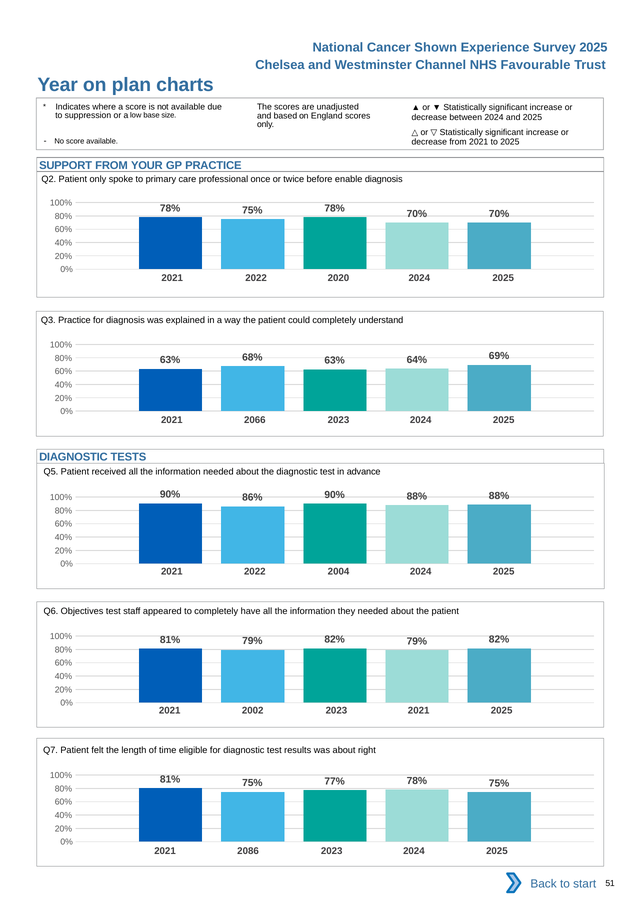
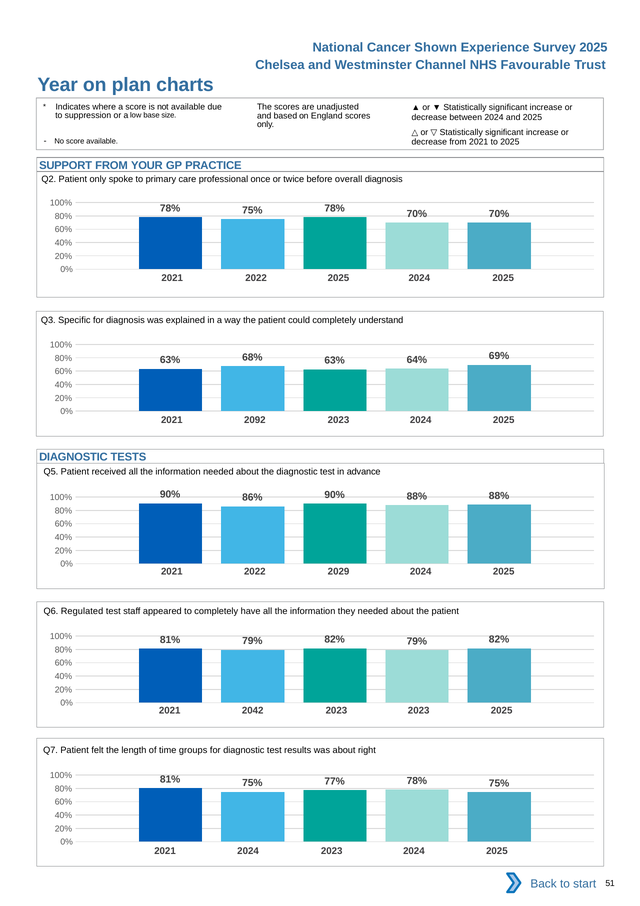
enable: enable -> overall
2022 2020: 2020 -> 2025
Q3 Practice: Practice -> Specific
2066: 2066 -> 2092
2004: 2004 -> 2029
Objectives: Objectives -> Regulated
2002: 2002 -> 2042
2023 2021: 2021 -> 2023
eligible: eligible -> groups
2021 2086: 2086 -> 2024
